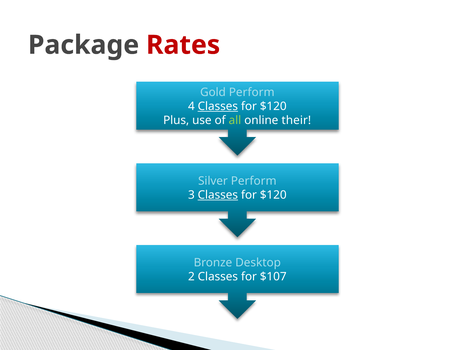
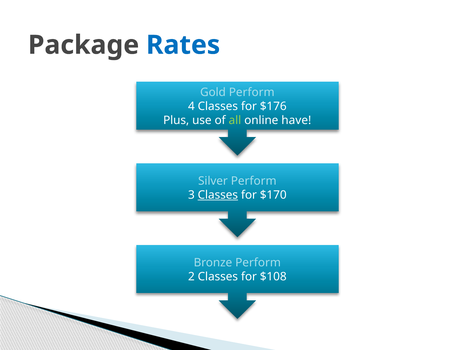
Rates colour: red -> blue
Classes at (218, 107) underline: present -> none
$120 at (273, 107): $120 -> $176
their: their -> have
$120 at (273, 195): $120 -> $170
Bronze Desktop: Desktop -> Perform
$107: $107 -> $108
